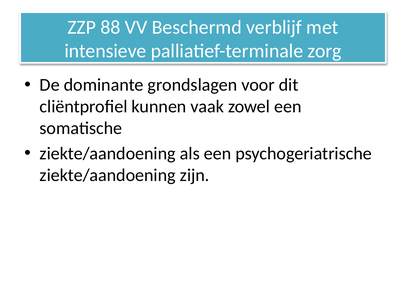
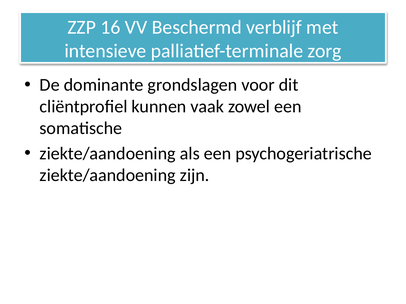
88: 88 -> 16
